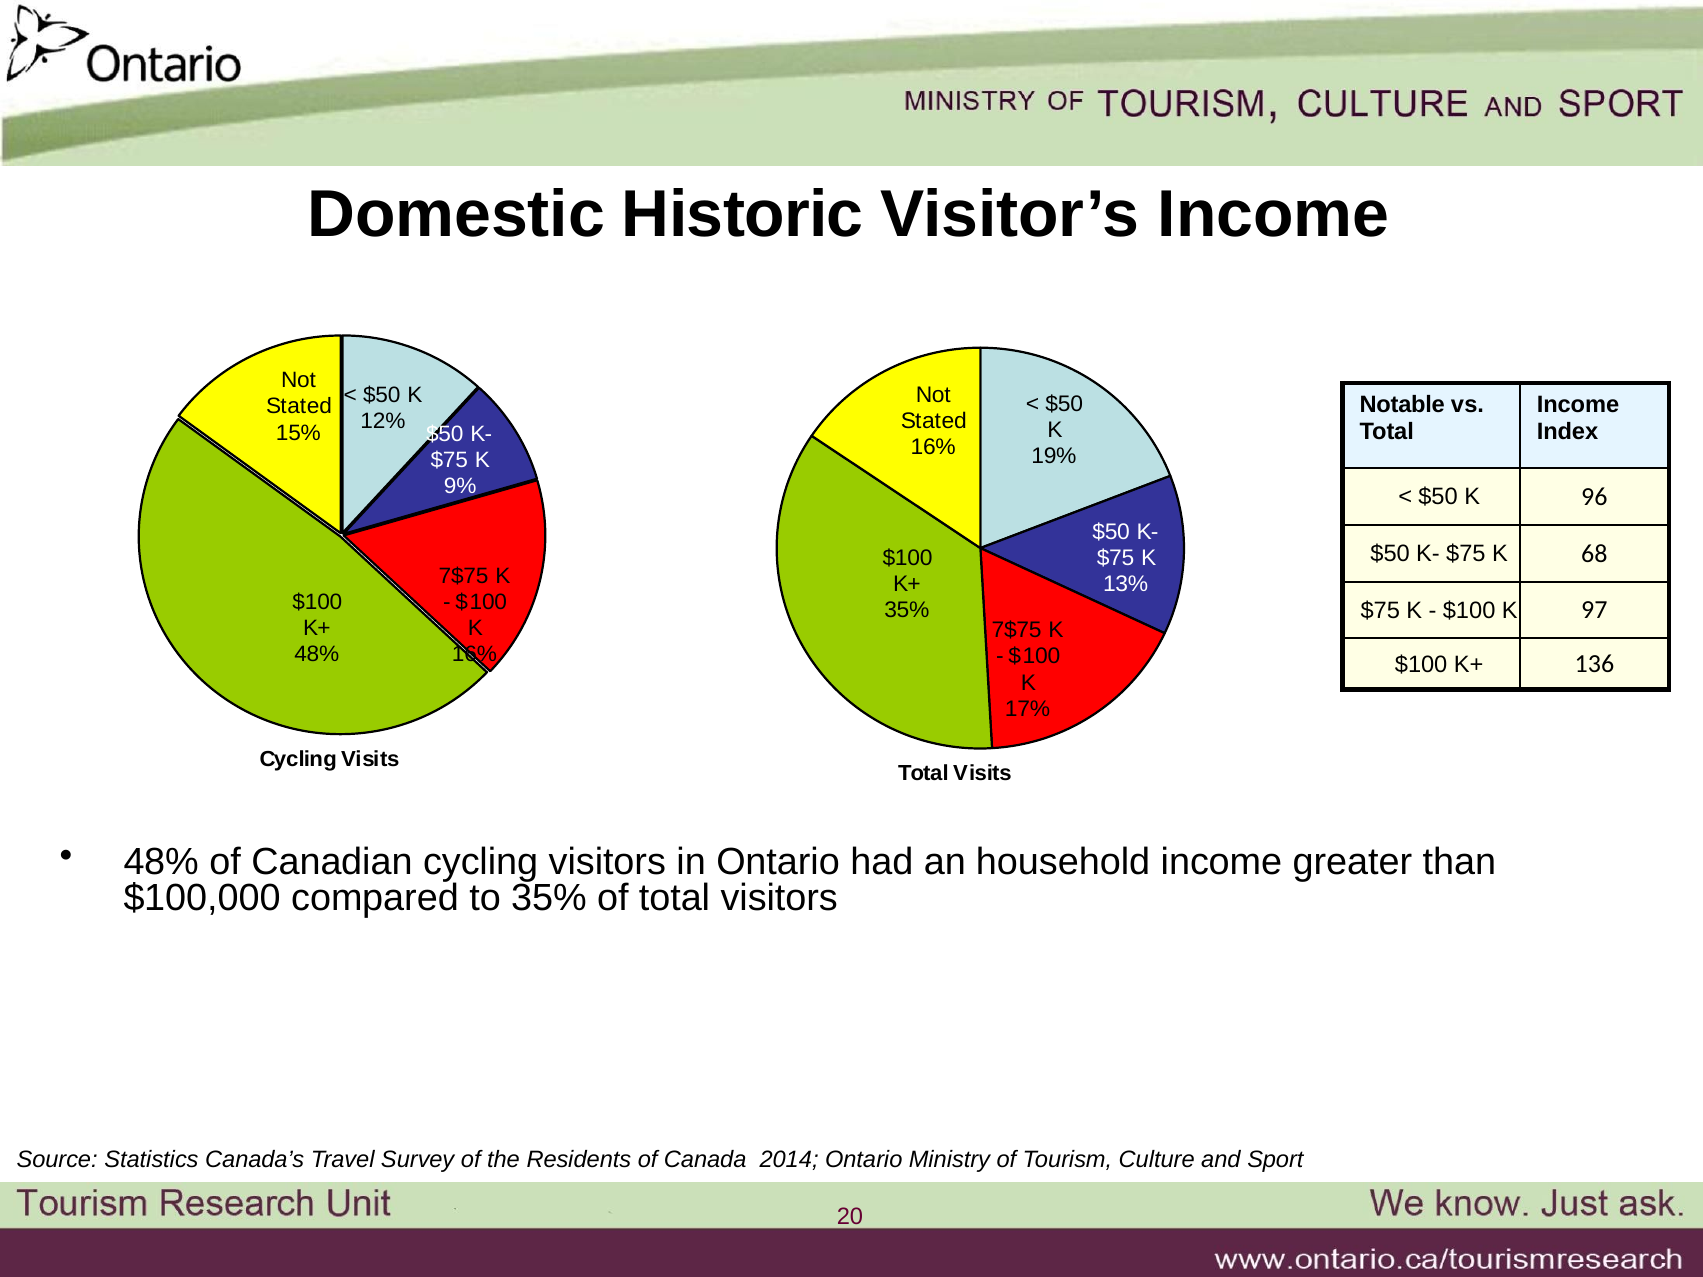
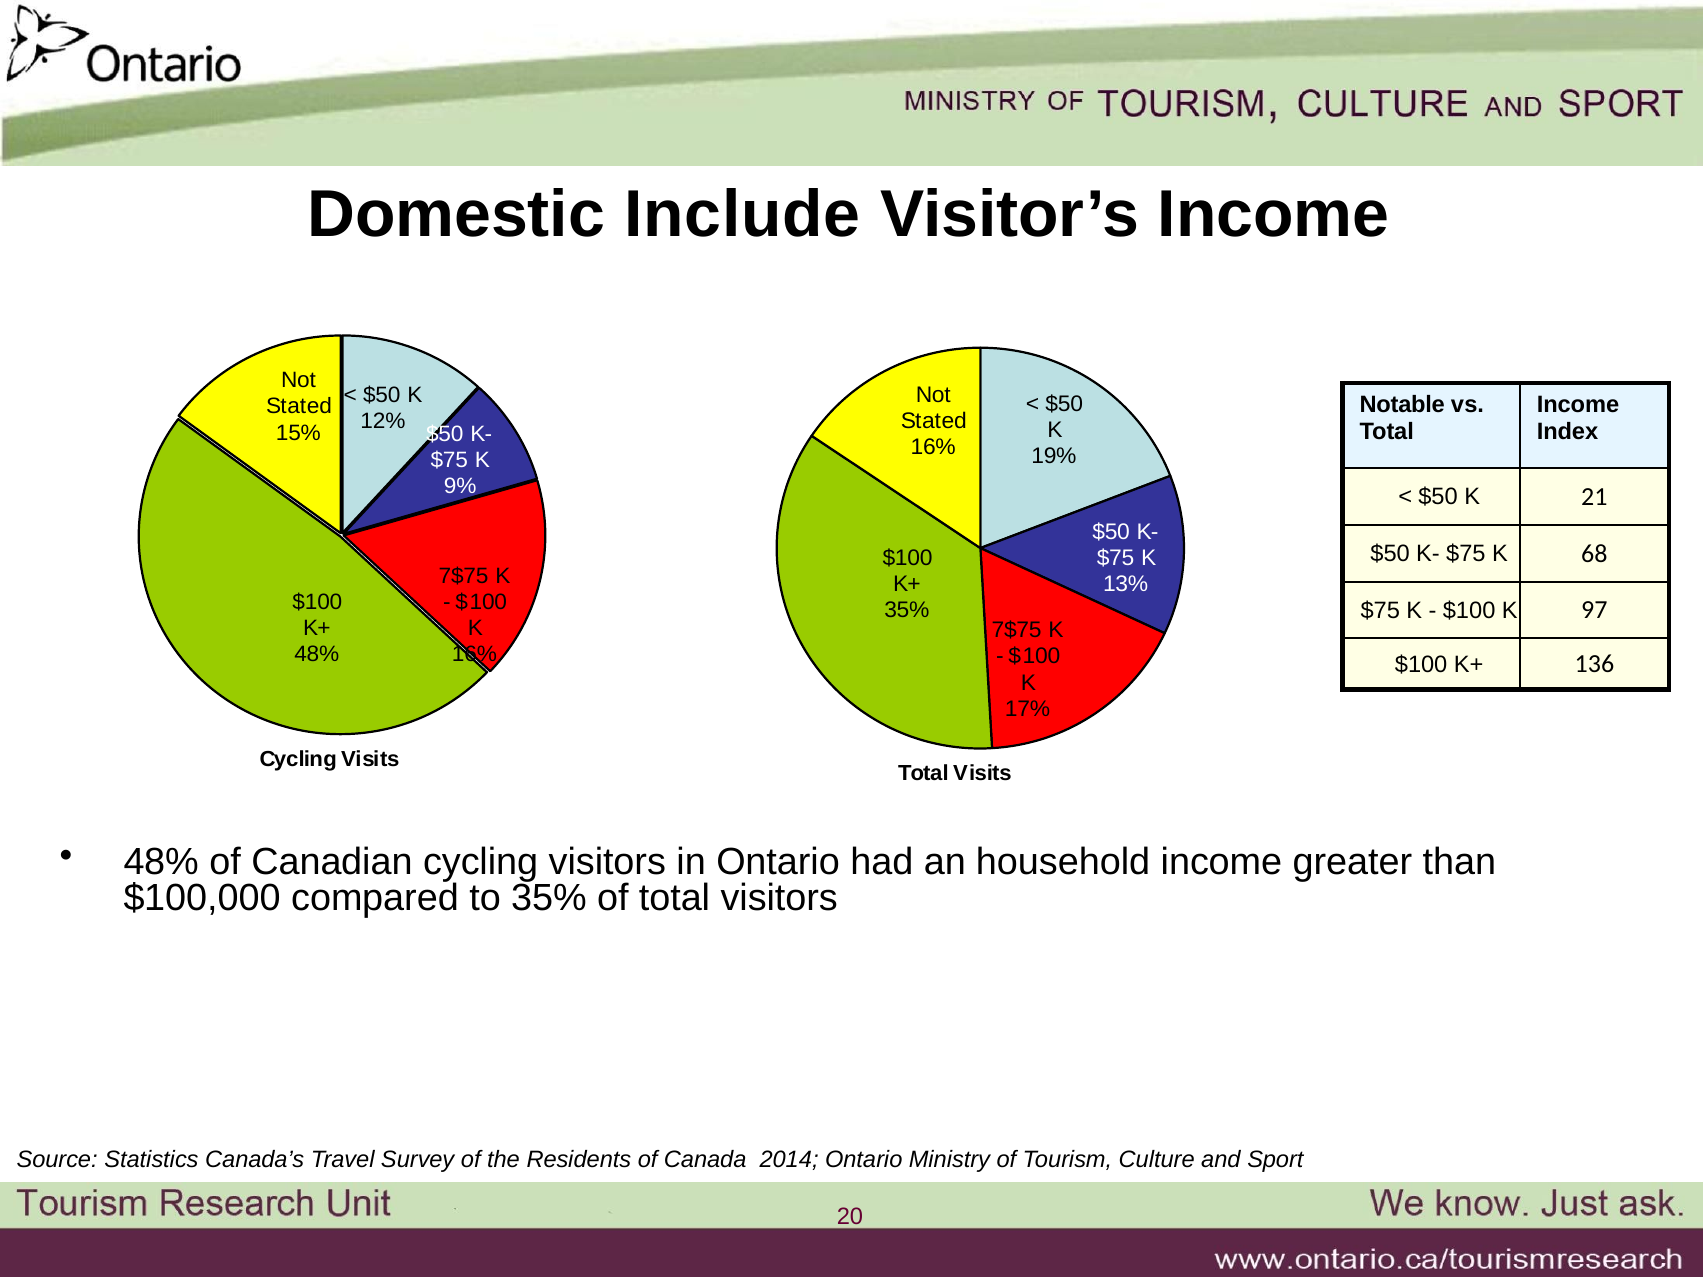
Historic: Historic -> Include
96: 96 -> 21
